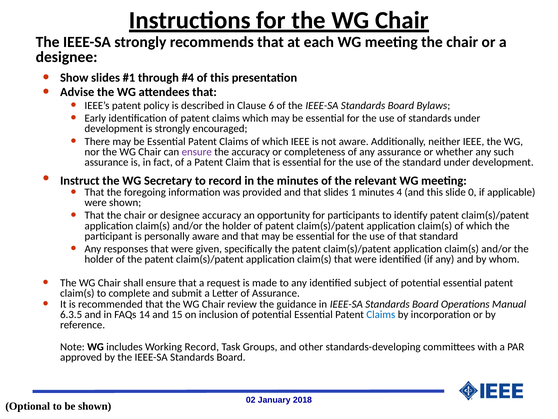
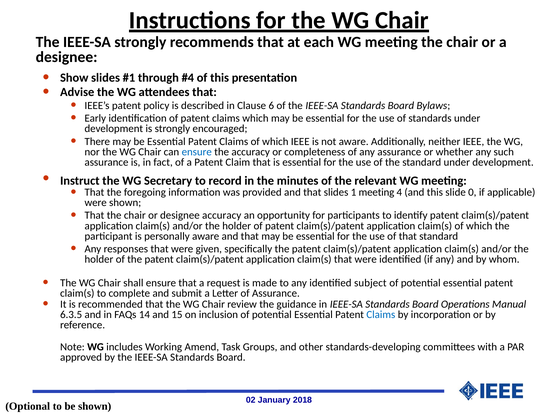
ensure at (197, 152) colour: purple -> blue
1 minutes: minutes -> meeting
Working Record: Record -> Amend
